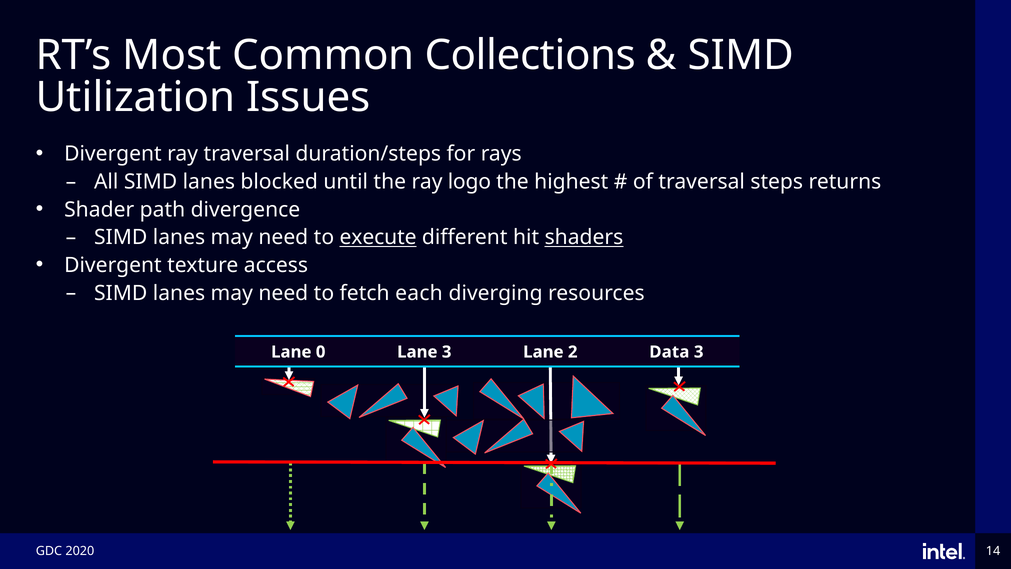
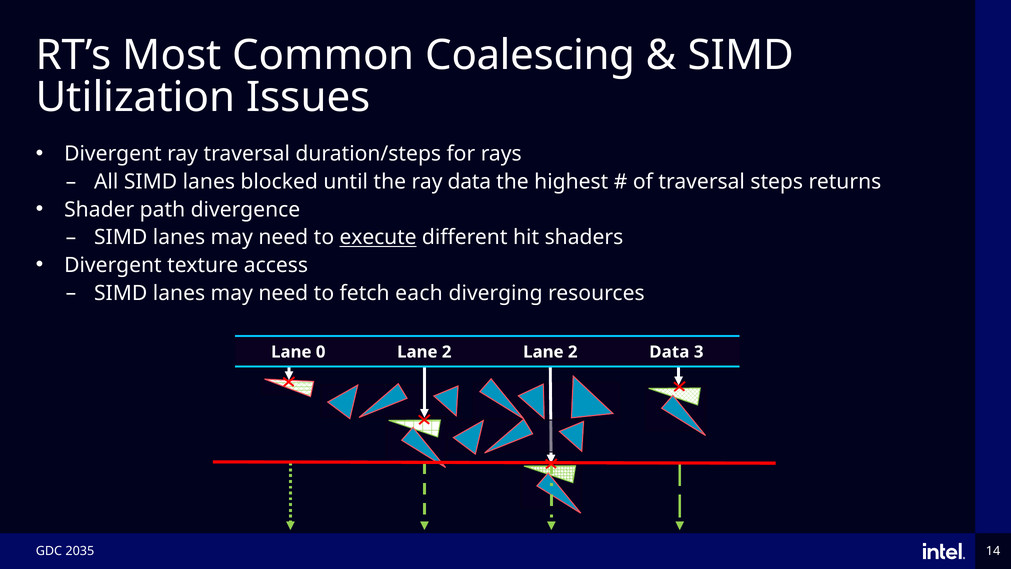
Collections: Collections -> Coalescing
ray logo: logo -> data
shaders underline: present -> none
0 Lane 3: 3 -> 2
2020: 2020 -> 2035
